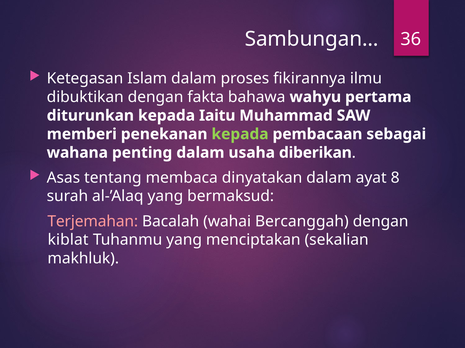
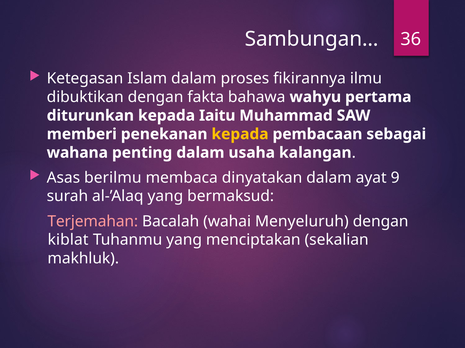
kepada at (240, 134) colour: light green -> yellow
diberikan: diberikan -> kalangan
tentang: tentang -> berilmu
8: 8 -> 9
Bercanggah: Bercanggah -> Menyeluruh
